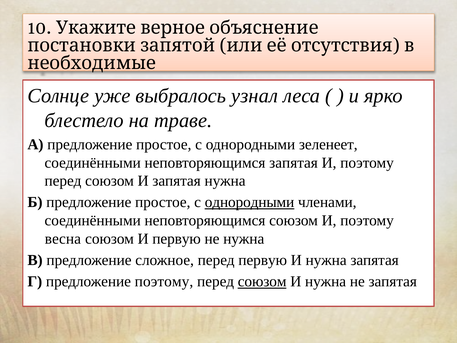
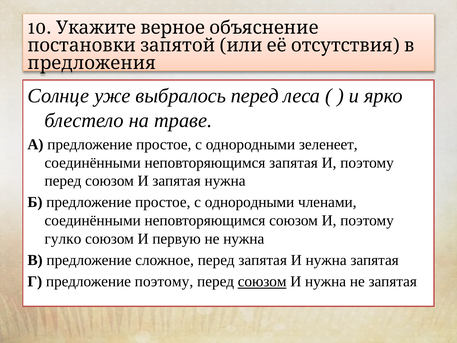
необходимые: необходимые -> предложения
выбралось узнал: узнал -> перед
однородными at (250, 202) underline: present -> none
весна: весна -> гулко
перед первую: первую -> запятая
